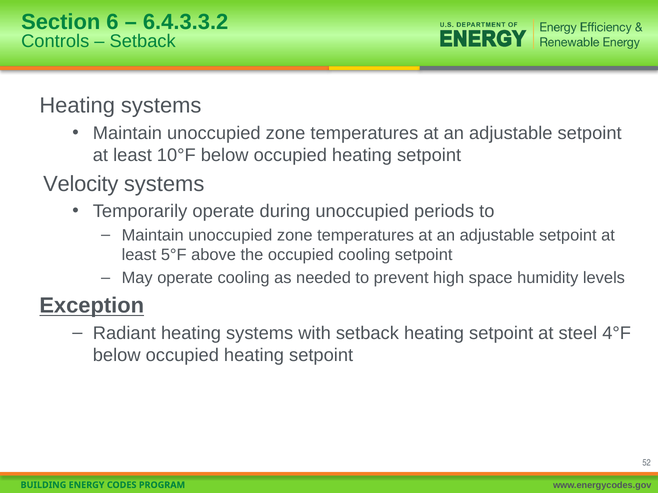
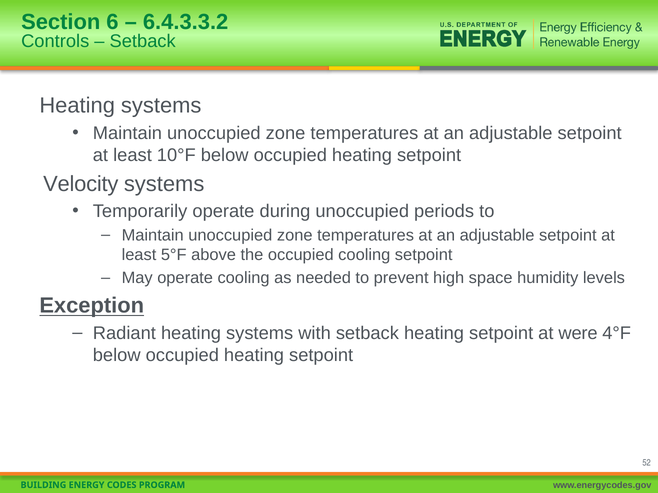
steel: steel -> were
